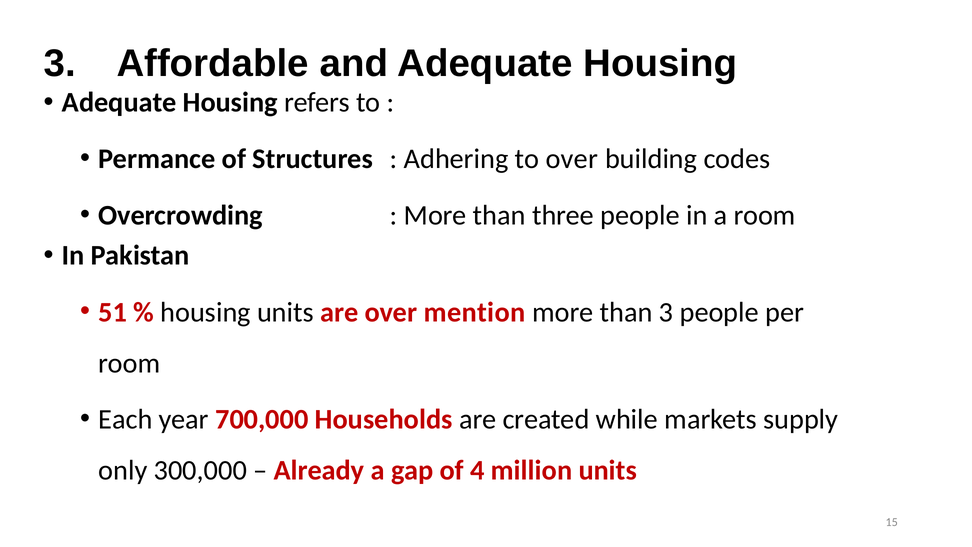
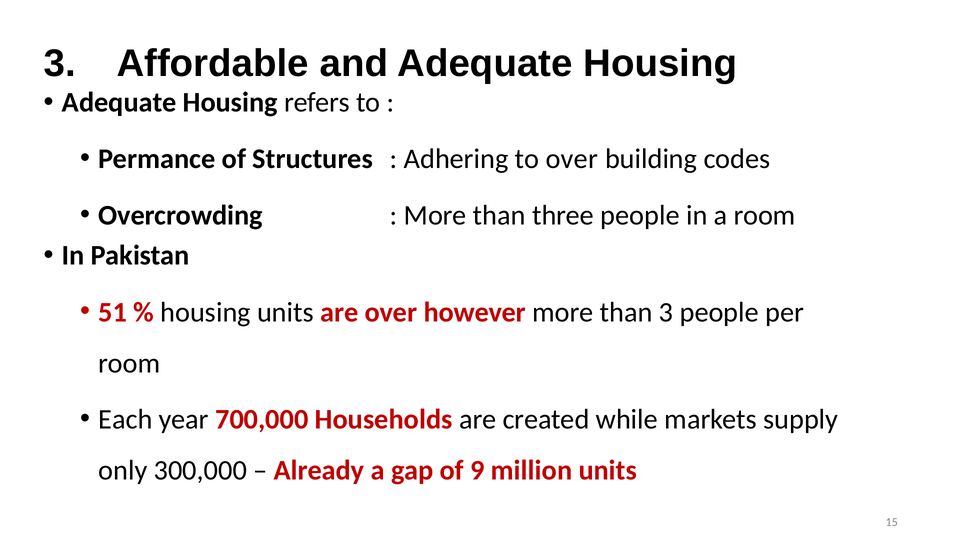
mention: mention -> however
4: 4 -> 9
